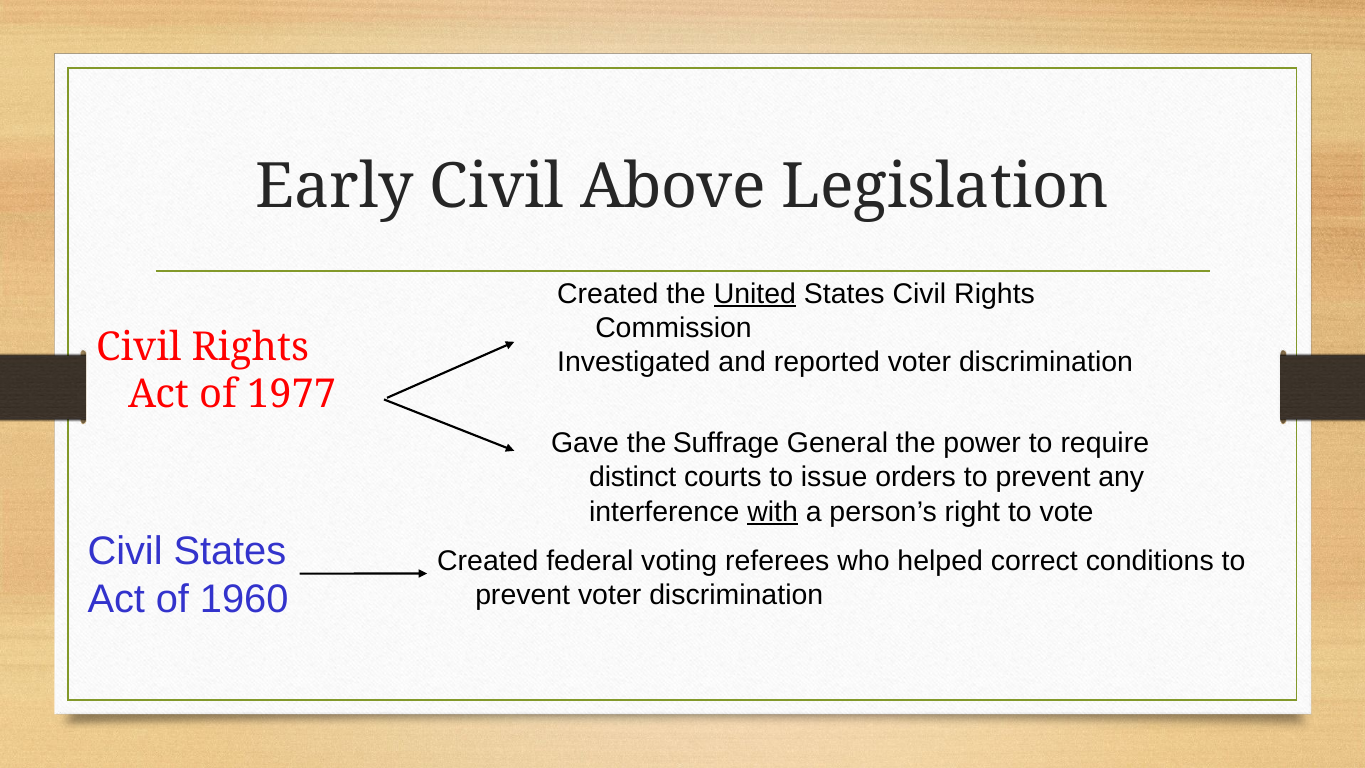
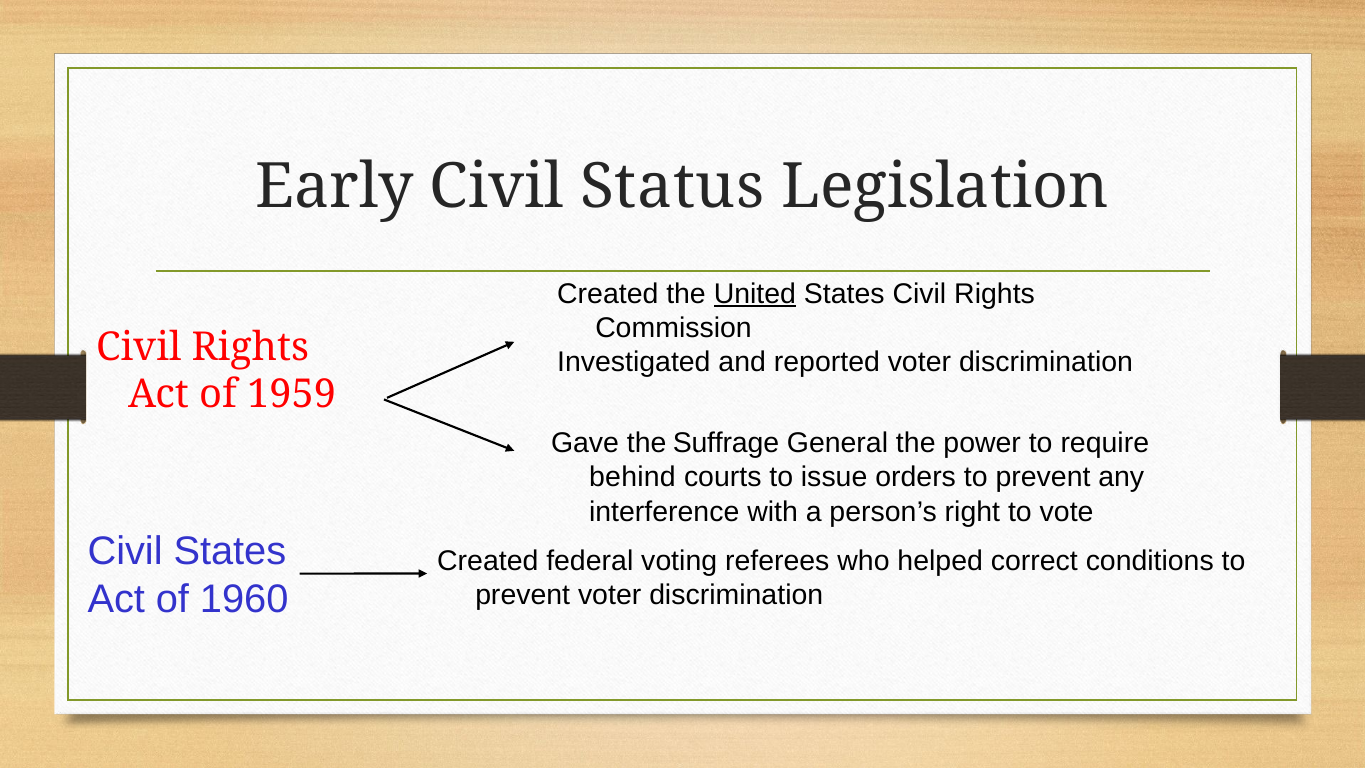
Above: Above -> Status
1977: 1977 -> 1959
distinct: distinct -> behind
with underline: present -> none
